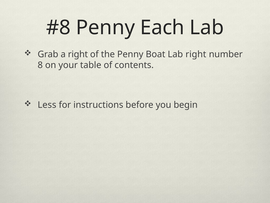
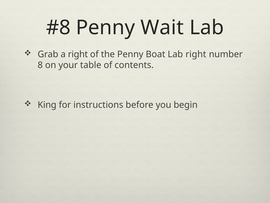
Each: Each -> Wait
Less: Less -> King
